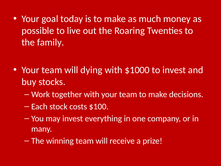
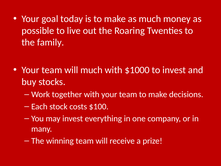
will dying: dying -> much
